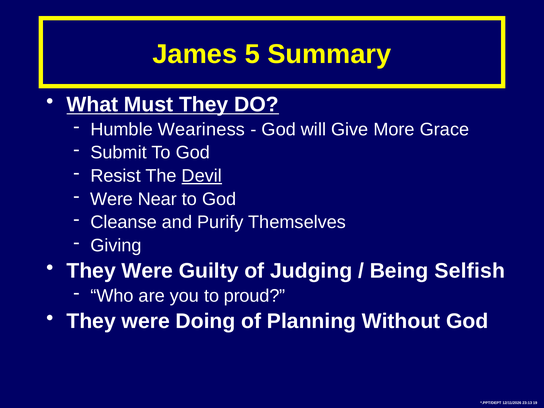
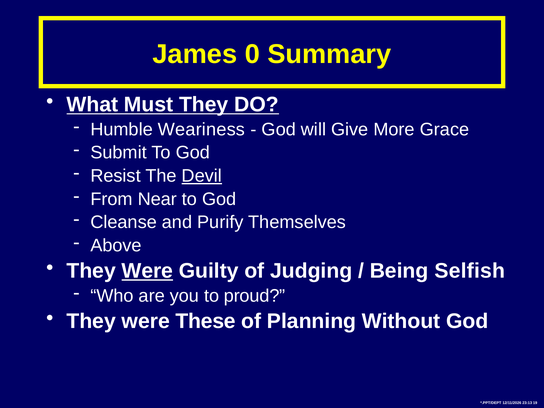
5: 5 -> 0
Were at (112, 199): Were -> From
Giving: Giving -> Above
Were at (147, 271) underline: none -> present
Doing: Doing -> These
